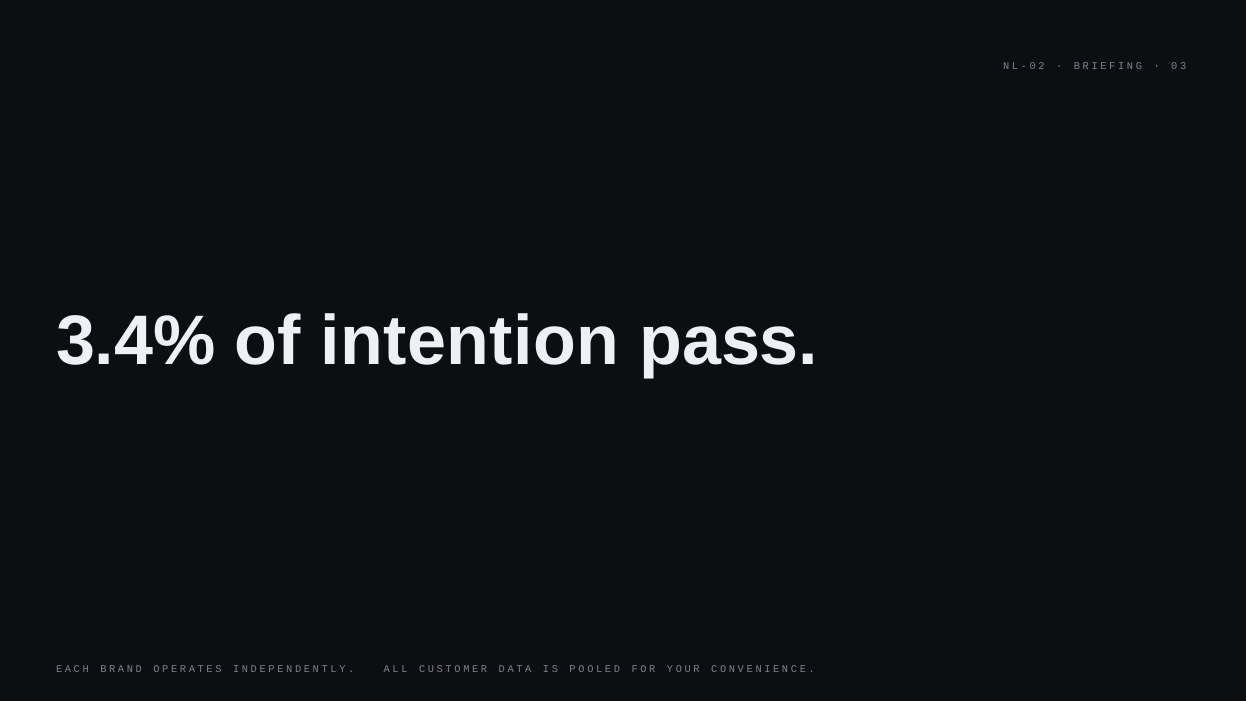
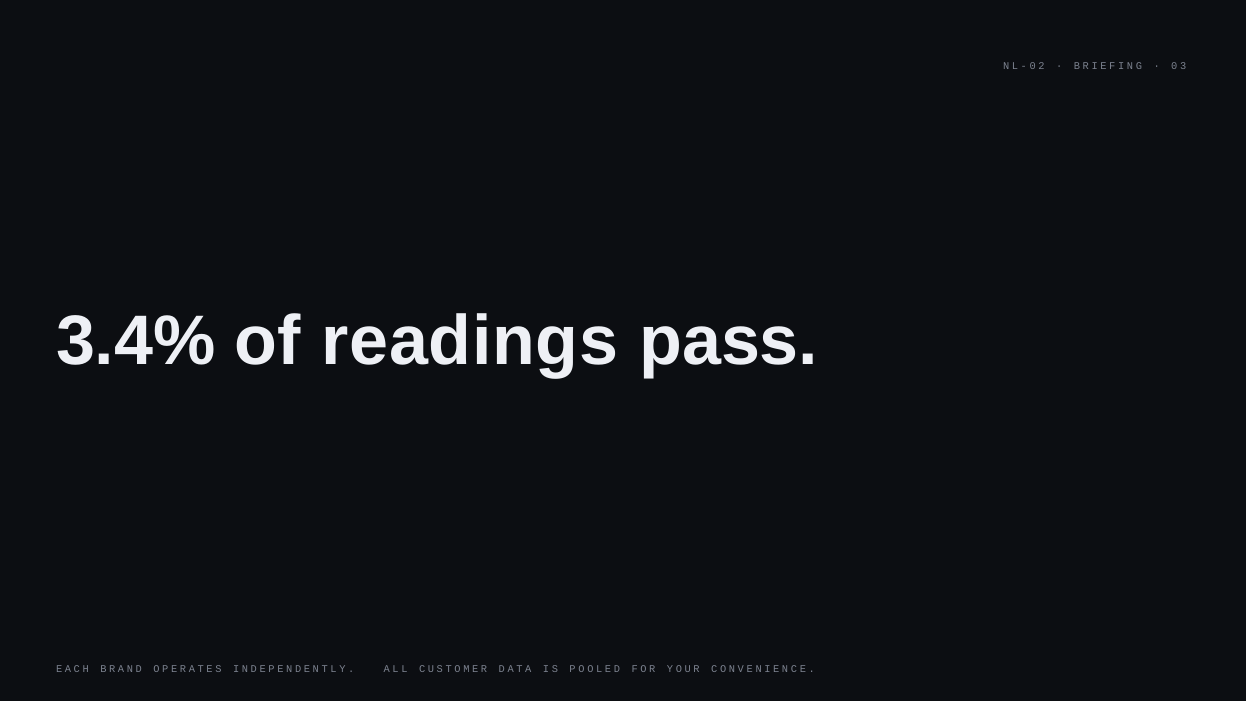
intention: intention -> readings
